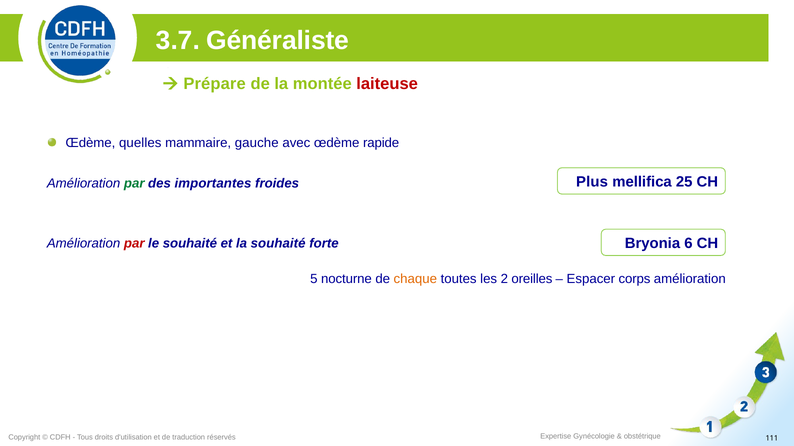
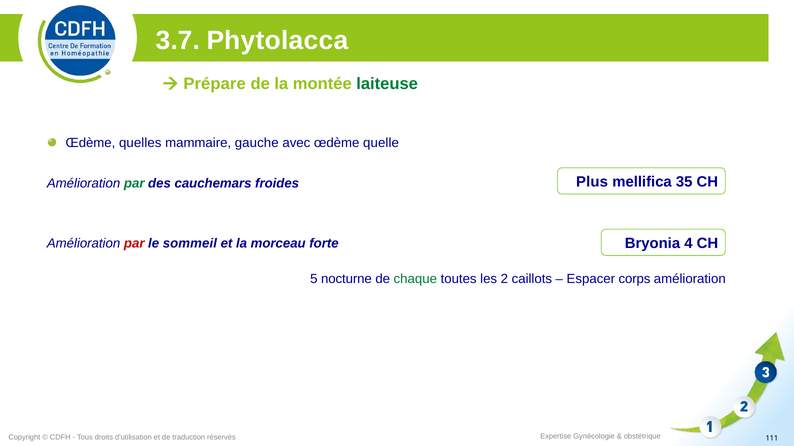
Généraliste: Généraliste -> Phytolacca
laiteuse colour: red -> green
rapide: rapide -> quelle
25: 25 -> 35
importantes: importantes -> cauchemars
6: 6 -> 4
le souhaité: souhaité -> sommeil
la souhaité: souhaité -> morceau
chaque colour: orange -> green
oreilles: oreilles -> caillots
